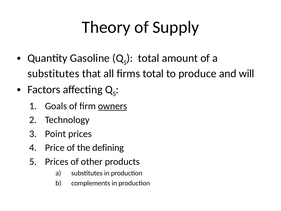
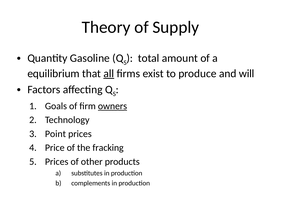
substitutes at (53, 73): substitutes -> equilibrium
all underline: none -> present
firms total: total -> exist
defining: defining -> fracking
